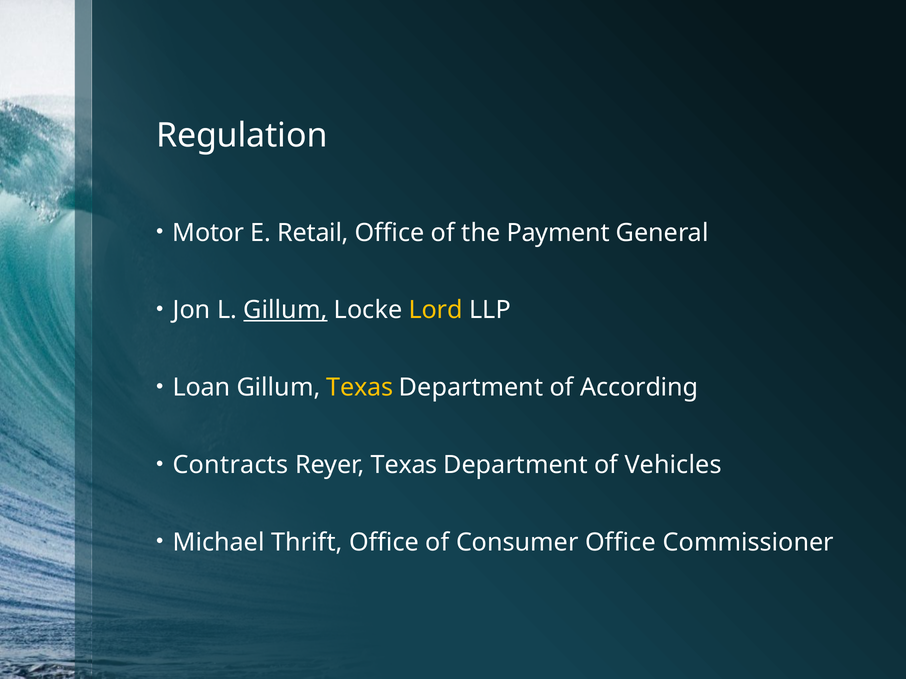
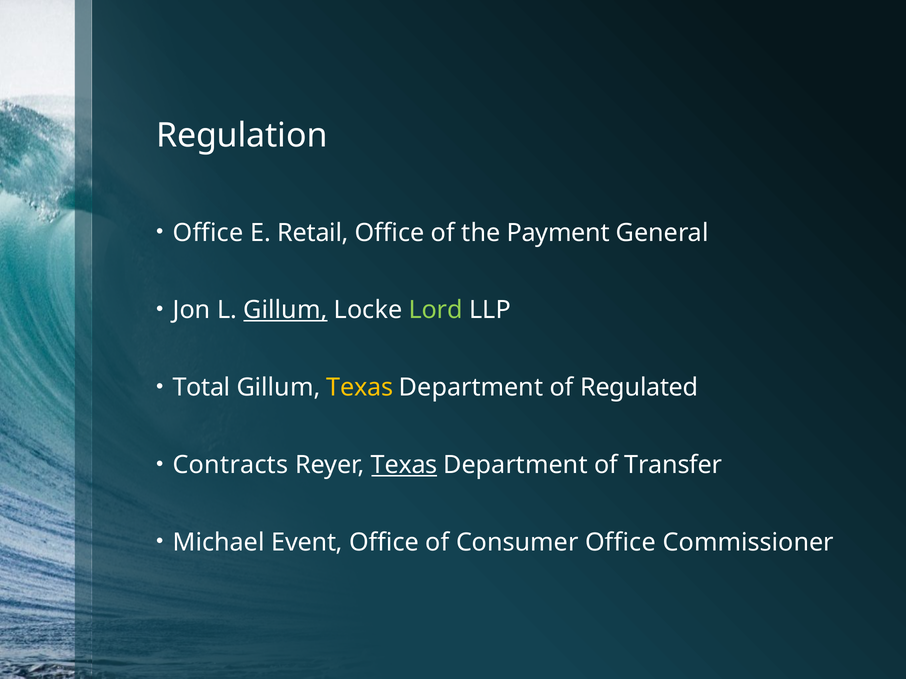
Motor at (208, 233): Motor -> Office
Lord colour: yellow -> light green
Loan: Loan -> Total
According: According -> Regulated
Texas at (404, 465) underline: none -> present
Vehicles: Vehicles -> Transfer
Thrift: Thrift -> Event
